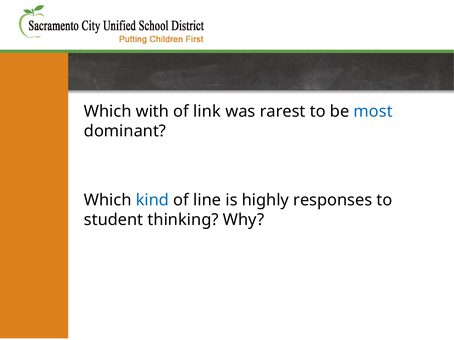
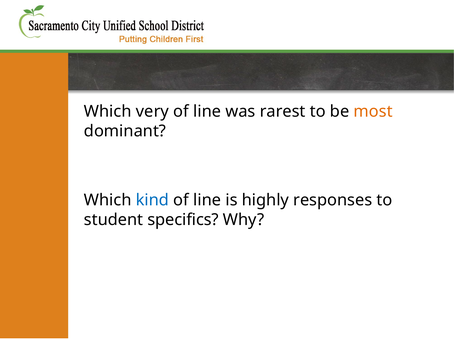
with: with -> very
link at (207, 112): link -> line
most colour: blue -> orange
thinking: thinking -> specifics
